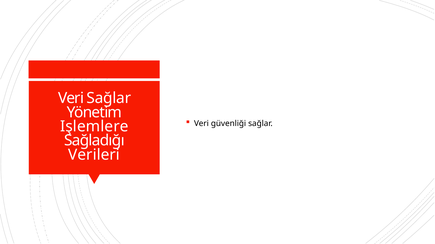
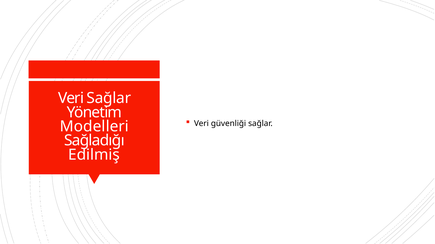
Işlemlere: Işlemlere -> Modelleri
Verileri: Verileri -> Edilmiş
